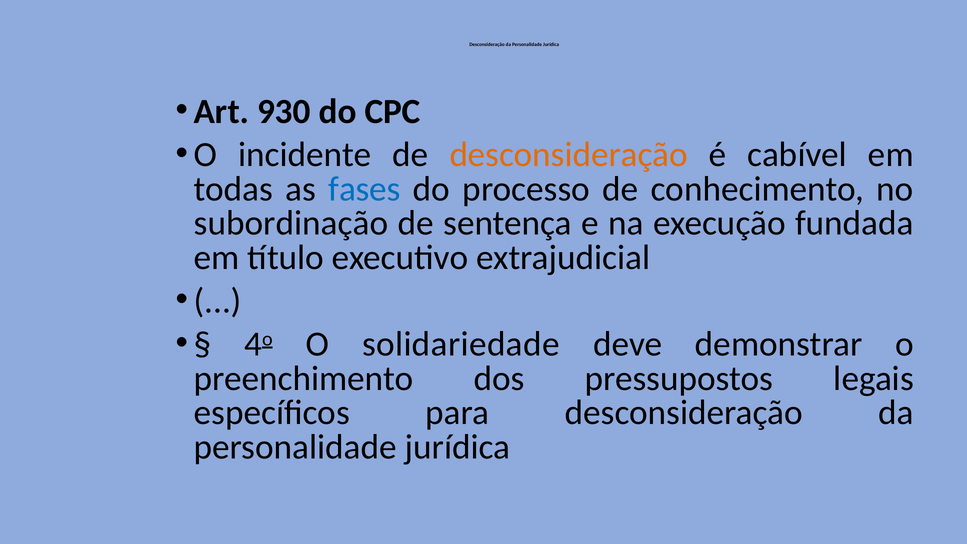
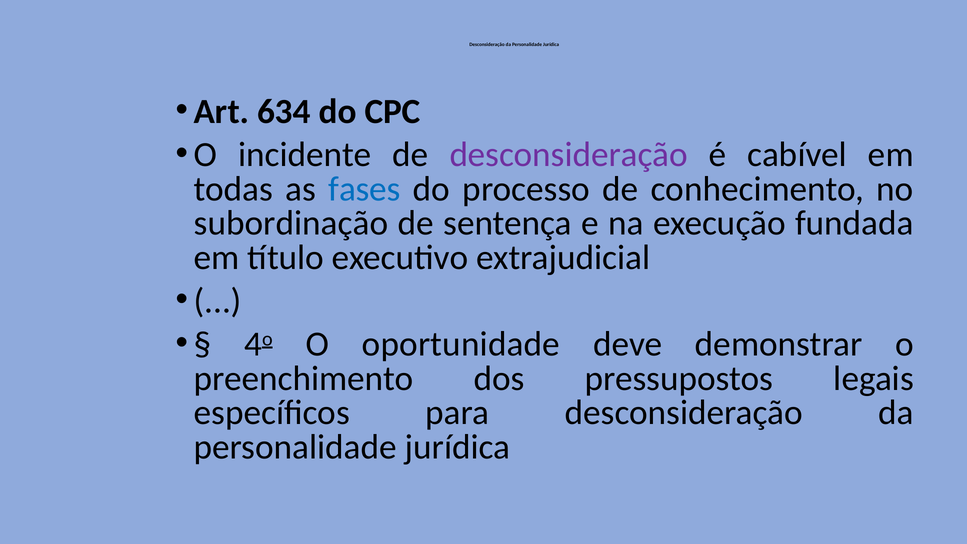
930: 930 -> 634
desconsideração at (569, 155) colour: orange -> purple
solidariedade: solidariedade -> oportunidade
